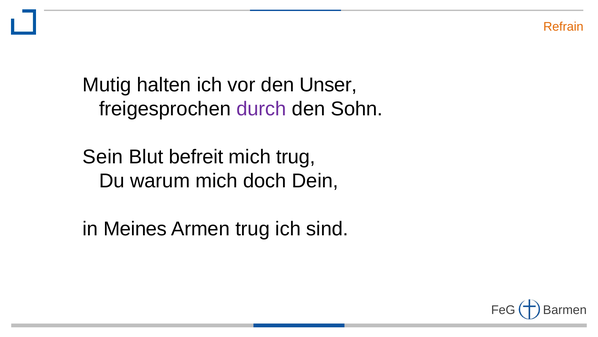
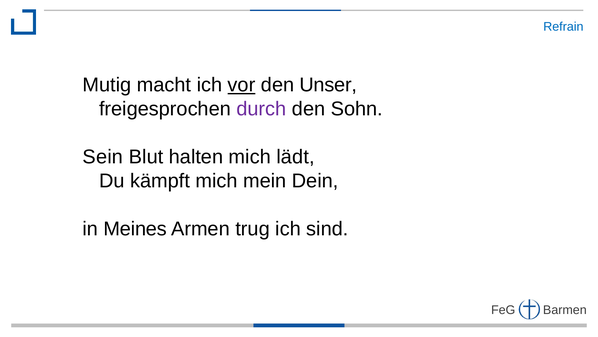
Refrain colour: orange -> blue
halten: halten -> macht
vor underline: none -> present
befreit: befreit -> halten
mich trug: trug -> lädt
warum: warum -> kämpft
doch: doch -> mein
